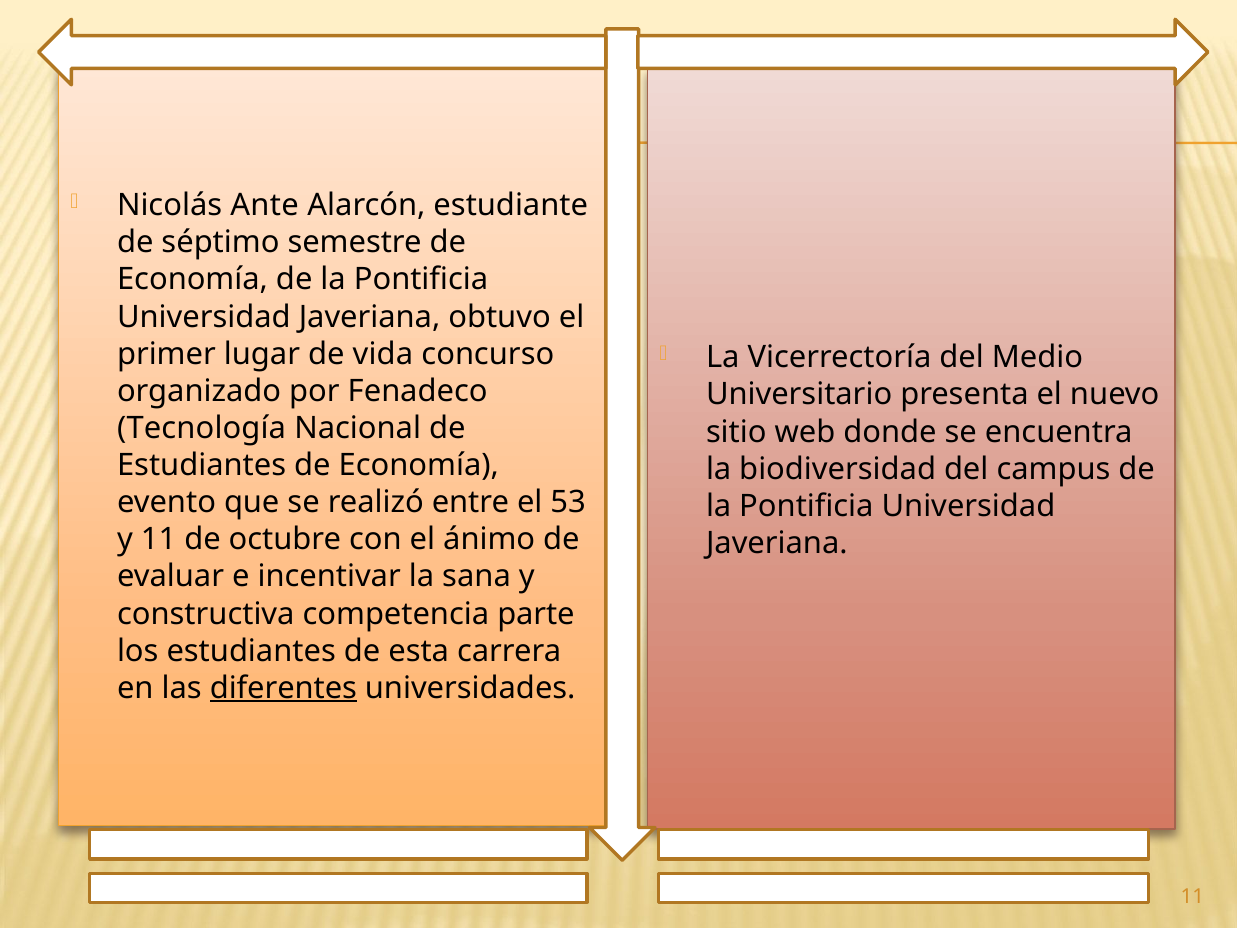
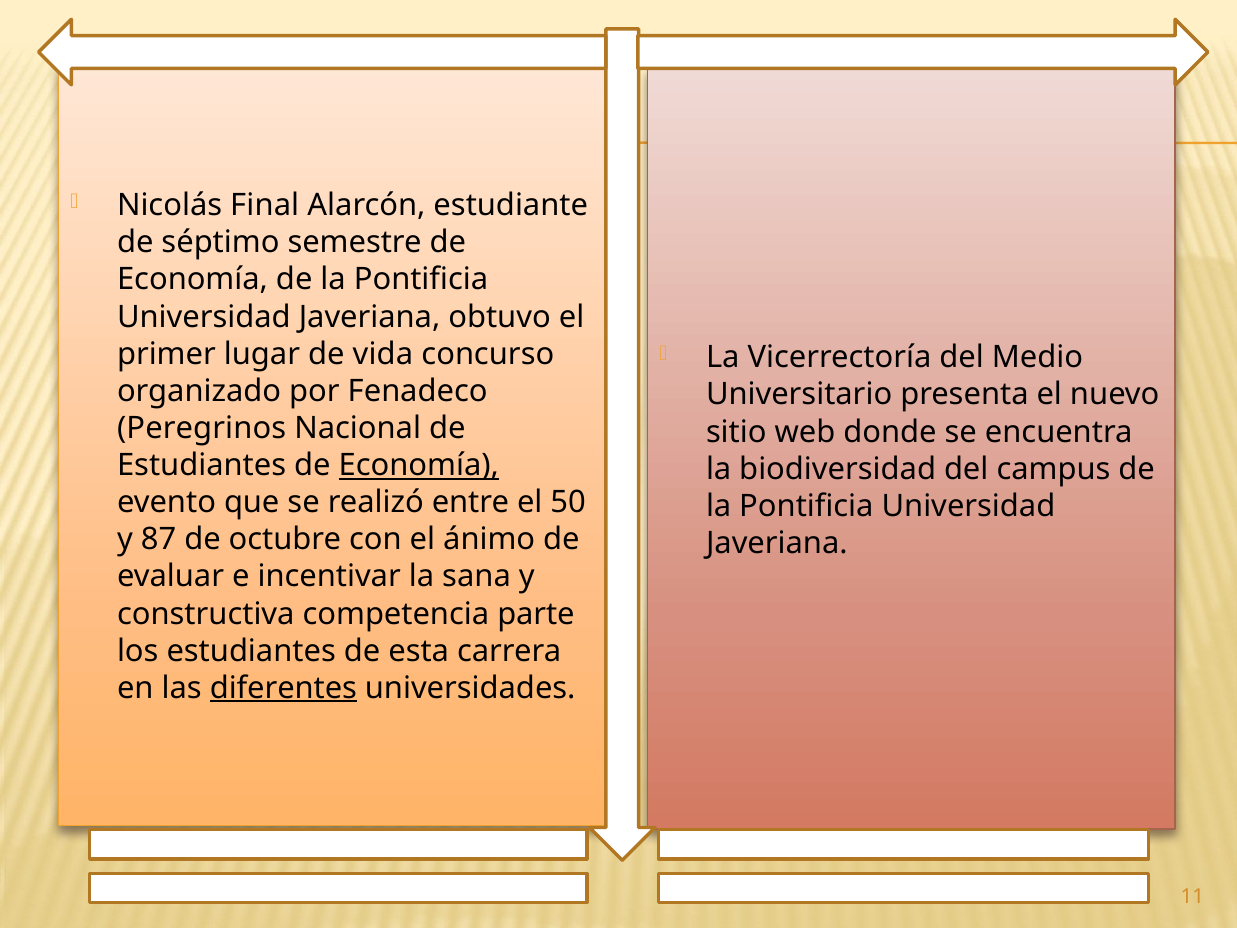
Ante: Ante -> Final
Tecnología: Tecnología -> Peregrinos
Economía at (419, 465) underline: none -> present
53: 53 -> 50
y 11: 11 -> 87
